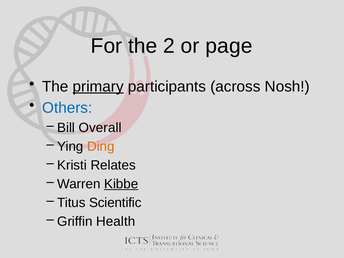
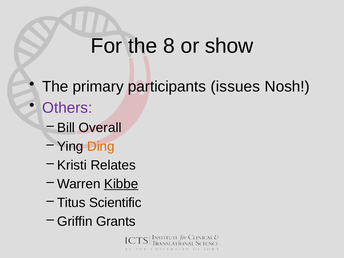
2: 2 -> 8
page: page -> show
primary underline: present -> none
across: across -> issues
Others colour: blue -> purple
Health: Health -> Grants
